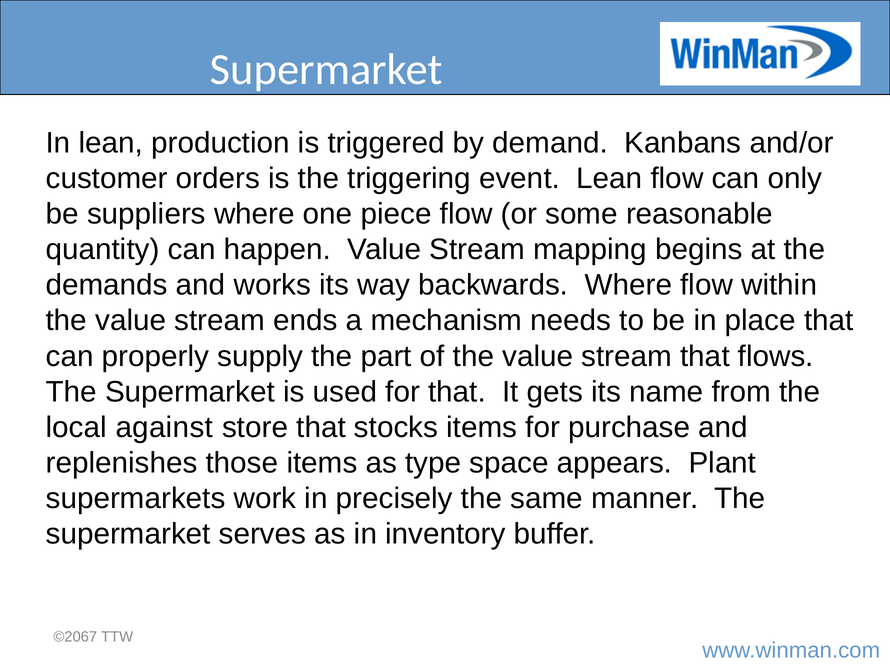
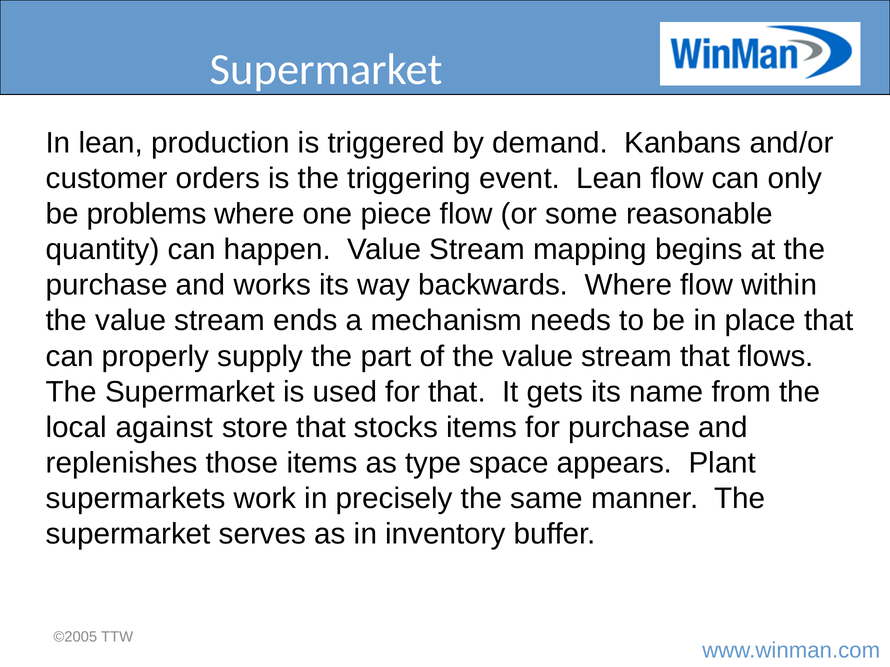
suppliers: suppliers -> problems
demands at (107, 285): demands -> purchase
©2067: ©2067 -> ©2005
